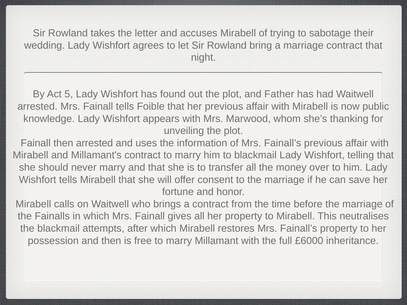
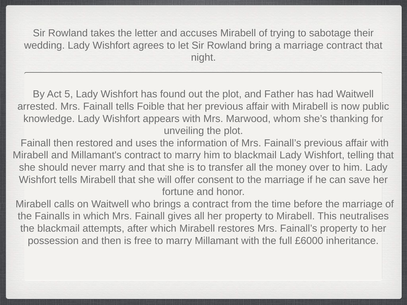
then arrested: arrested -> restored
